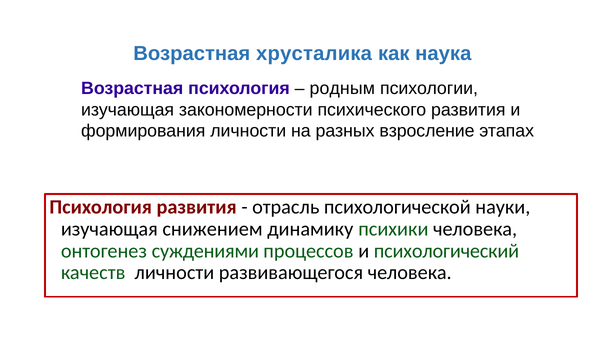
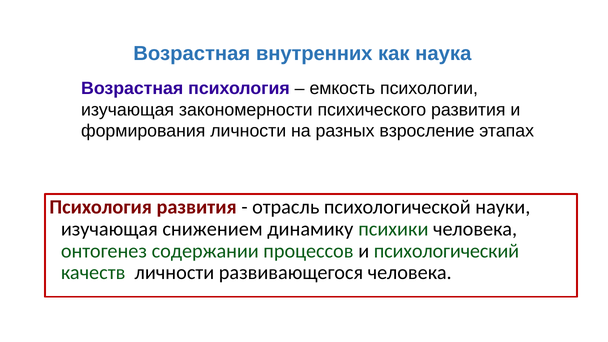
хрусталика: хрусталика -> внутренних
родным: родным -> емкость
суждениями: суждениями -> содержании
